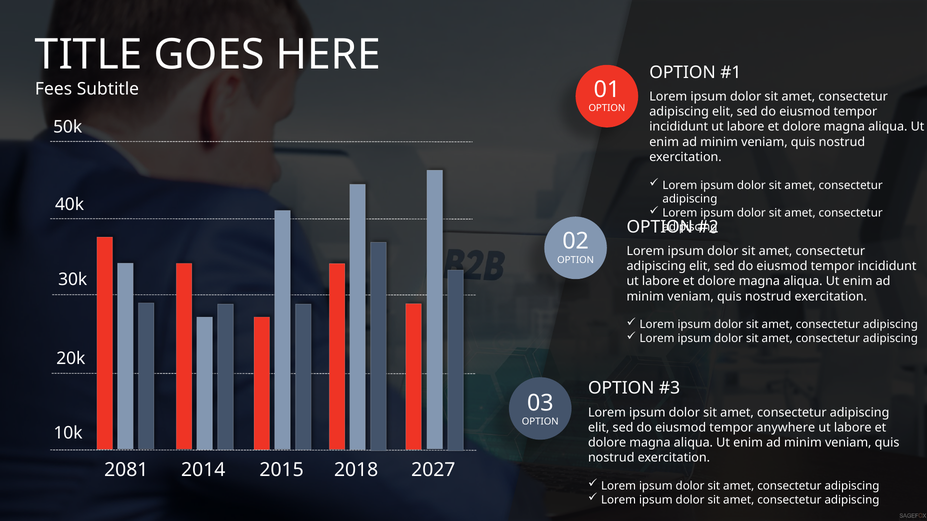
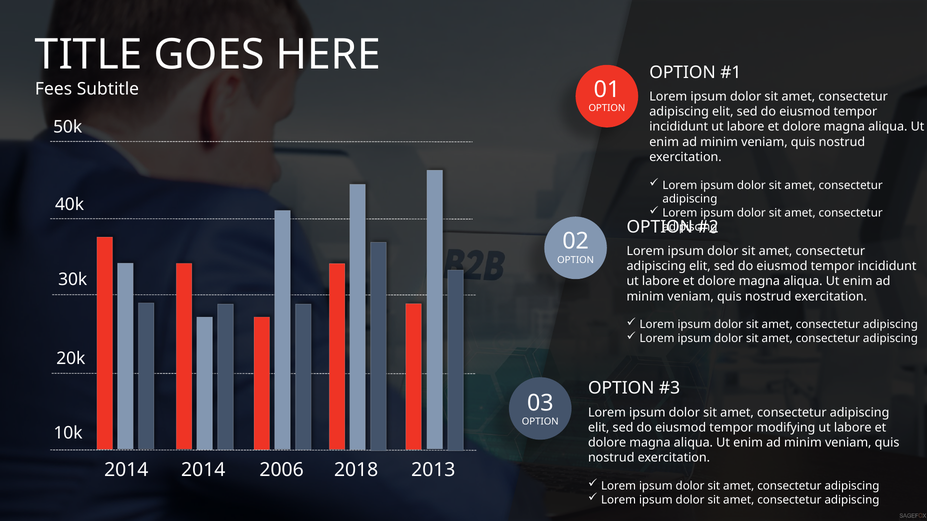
anywhere: anywhere -> modifying
2081 at (126, 470): 2081 -> 2014
2015: 2015 -> 2006
2027: 2027 -> 2013
